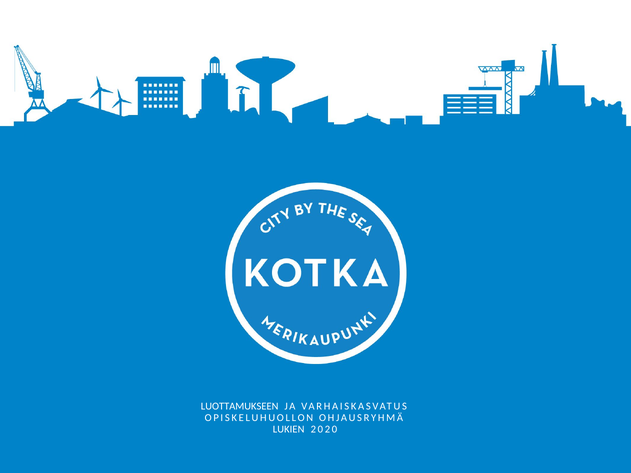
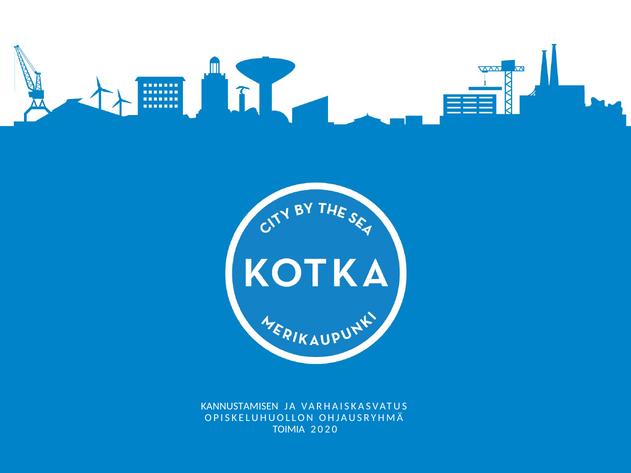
LUOTTAMUKSEEN: LUOTTAMUKSEEN -> KANNUSTAMISEN
LUKIEN: LUKIEN -> TOIMIA
